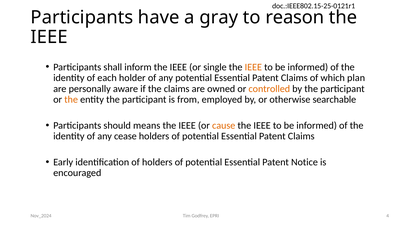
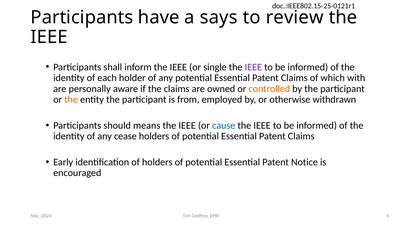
gray: gray -> says
reason: reason -> review
IEEE at (253, 67) colour: orange -> purple
plan: plan -> with
searchable: searchable -> withdrawn
cause colour: orange -> blue
